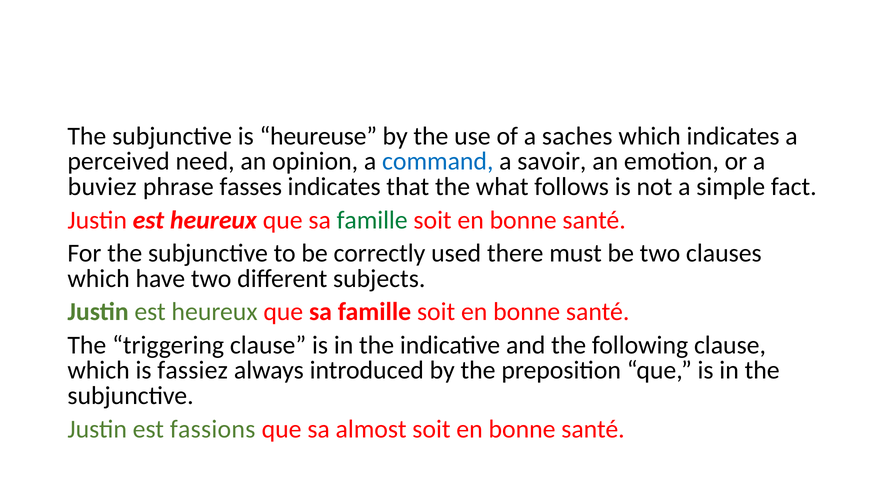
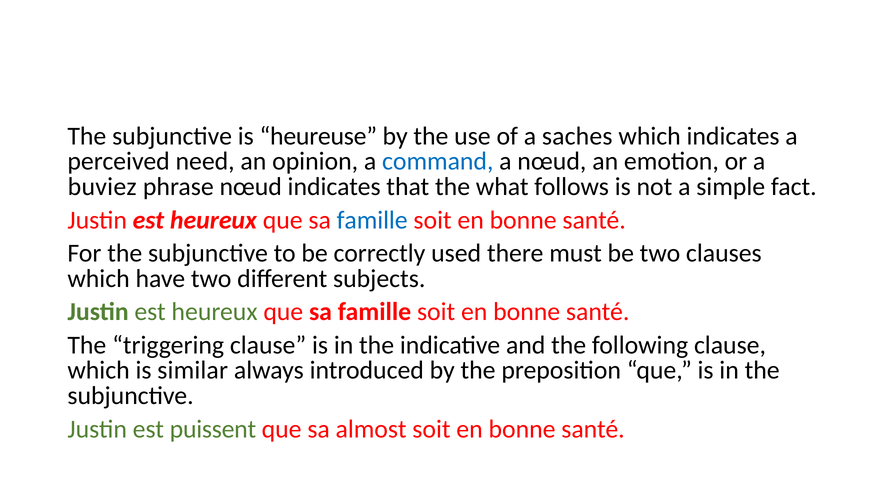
a savoir: savoir -> nœud
phrase fasses: fasses -> nœud
famille at (372, 220) colour: green -> blue
fassiez: fassiez -> similar
fassions: fassions -> puissent
